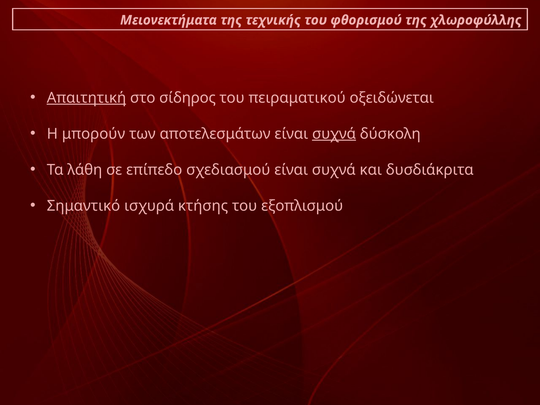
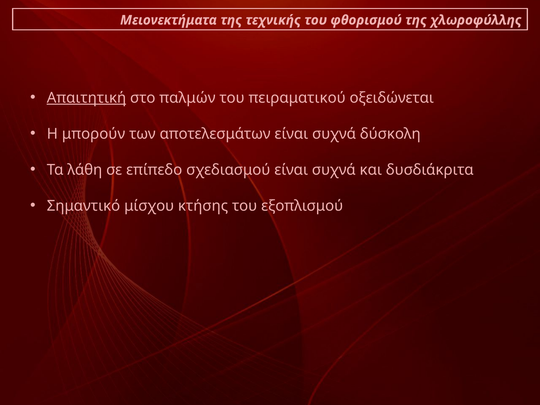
σίδηρος: σίδηρος -> παλμών
συχνά at (334, 134) underline: present -> none
ισχυρά: ισχυρά -> μίσχου
